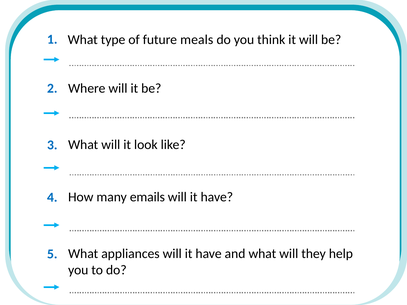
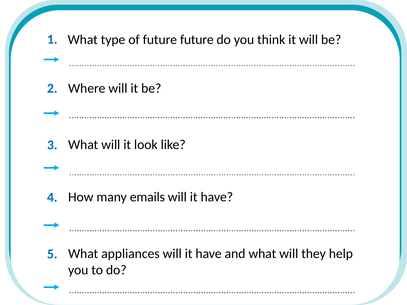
future meals: meals -> future
